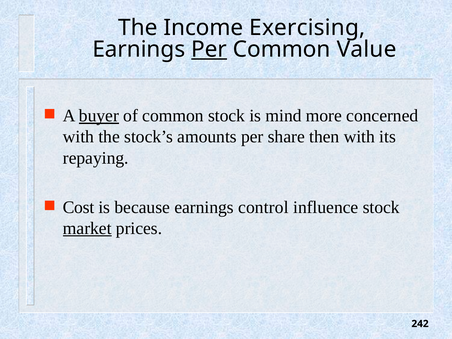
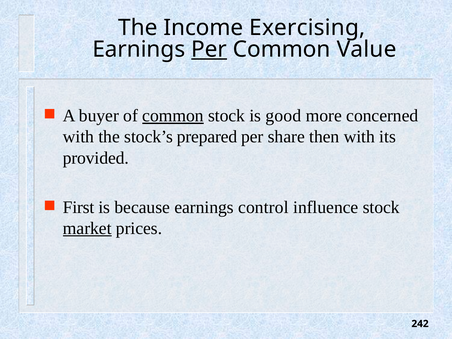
buyer underline: present -> none
common at (173, 116) underline: none -> present
mind: mind -> good
amounts: amounts -> prepared
repaying: repaying -> provided
Cost: Cost -> First
